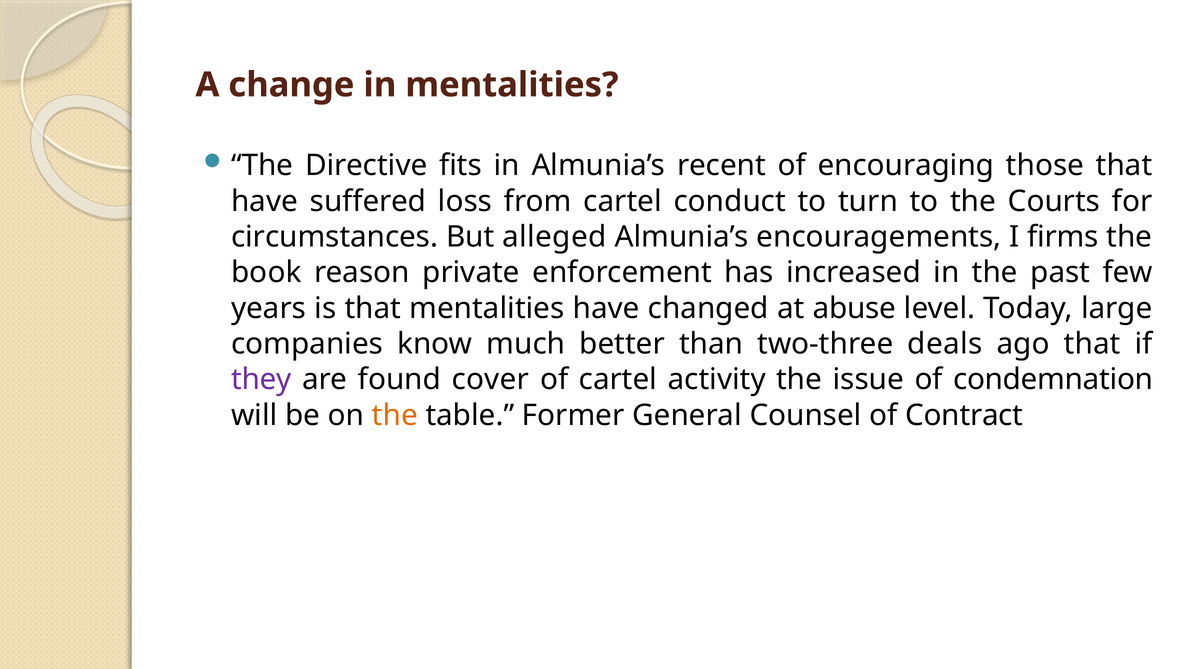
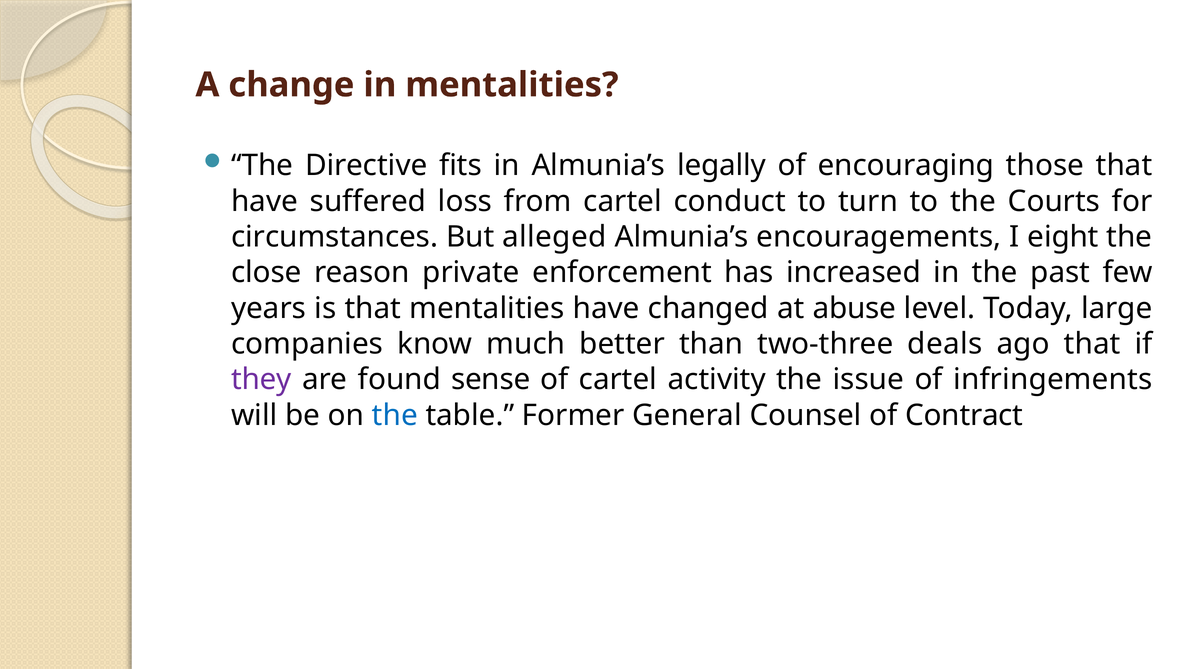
recent: recent -> legally
firms: firms -> eight
book: book -> close
cover: cover -> sense
condemnation: condemnation -> infringements
the at (395, 415) colour: orange -> blue
